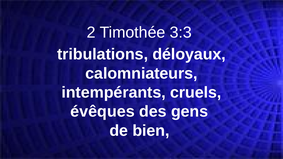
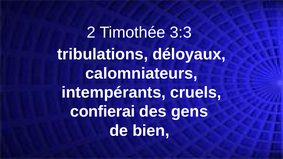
évêques: évêques -> confierai
